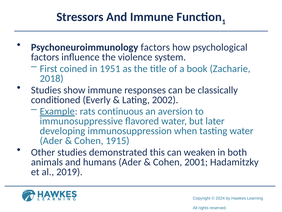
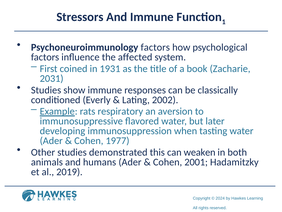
violence: violence -> affected
1951: 1951 -> 1931
2018: 2018 -> 2031
continuous: continuous -> respiratory
1915: 1915 -> 1977
